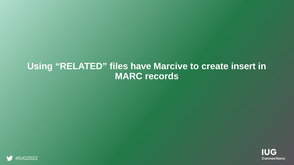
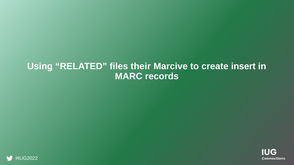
have: have -> their
